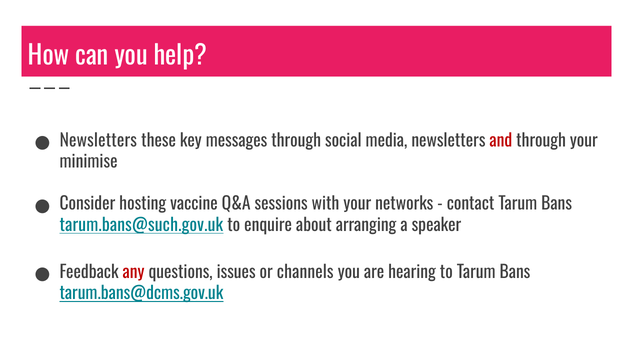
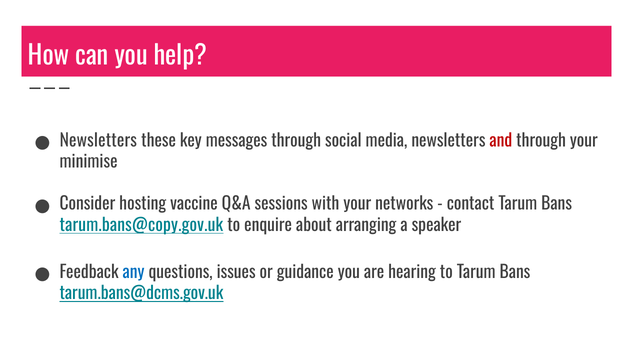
tarum.bans@such.gov.uk: tarum.bans@such.gov.uk -> tarum.bans@copy.gov.uk
any colour: red -> blue
channels: channels -> guidance
